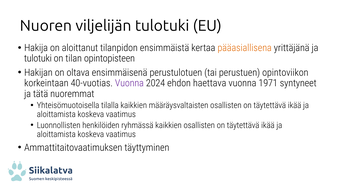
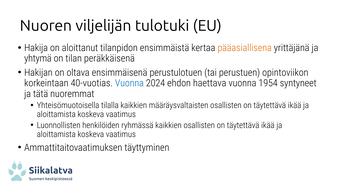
tulotuki at (38, 59): tulotuki -> yhtymä
opintopisteen: opintopisteen -> peräkkäisenä
Vuonna at (129, 83) colour: purple -> blue
1971: 1971 -> 1954
